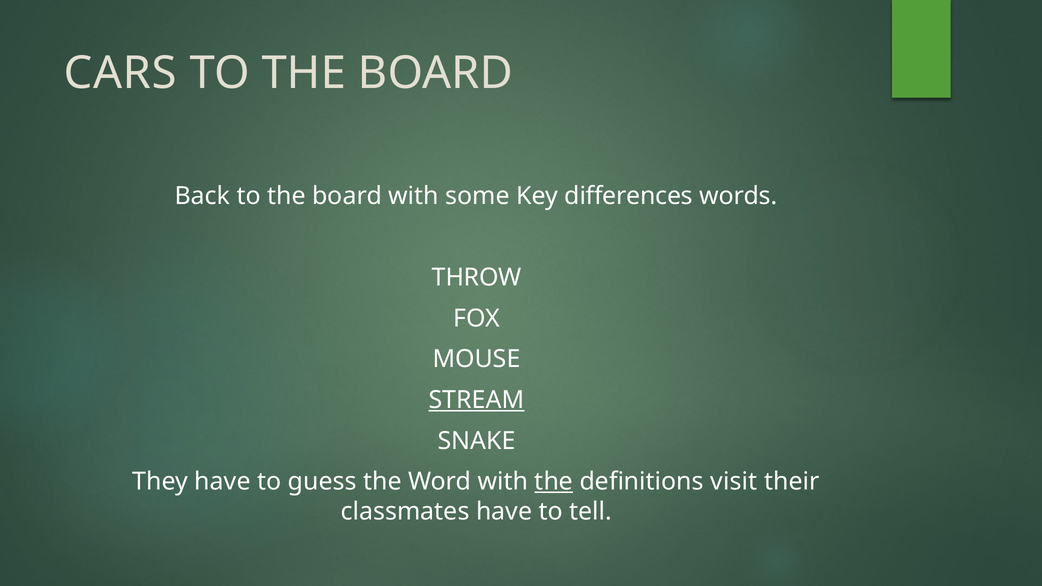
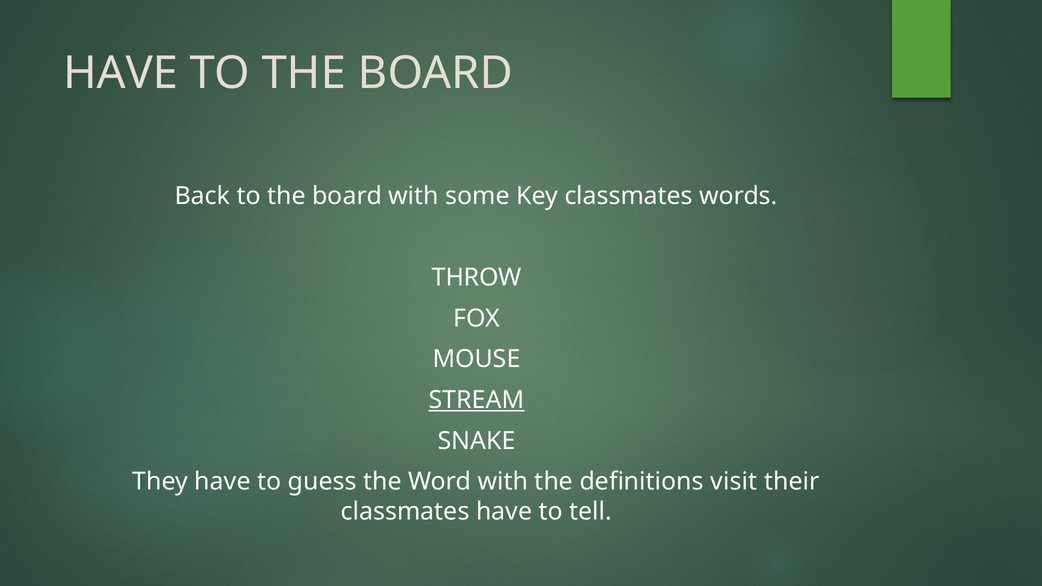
CARS at (120, 73): CARS -> HAVE
Key differences: differences -> classmates
the at (554, 482) underline: present -> none
